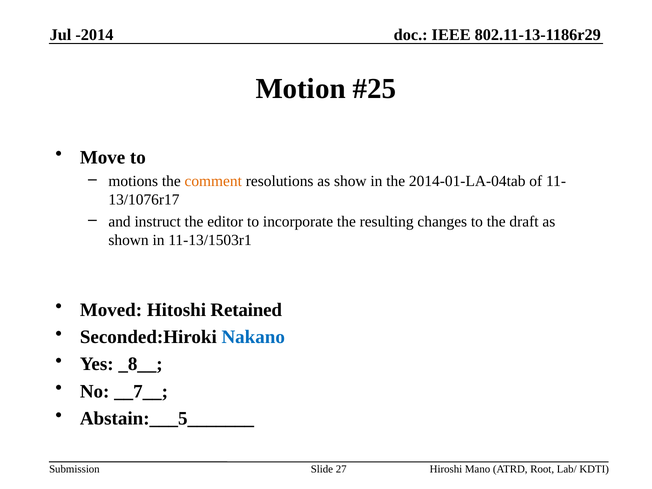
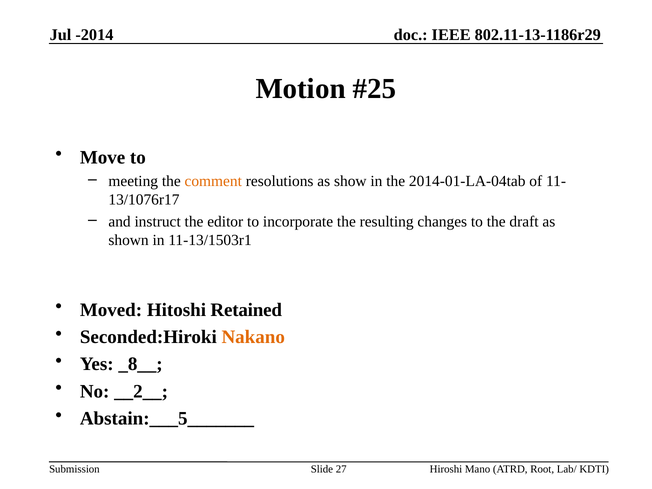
motions: motions -> meeting
Nakano colour: blue -> orange
__7__: __7__ -> __2__
